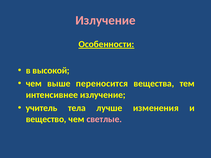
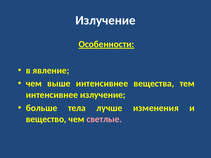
Излучение at (105, 20) colour: pink -> white
высокой: высокой -> явление
выше переносится: переносится -> интенсивнее
учитель: учитель -> больше
